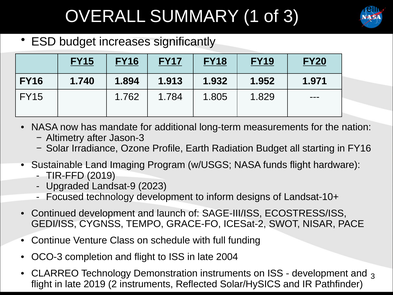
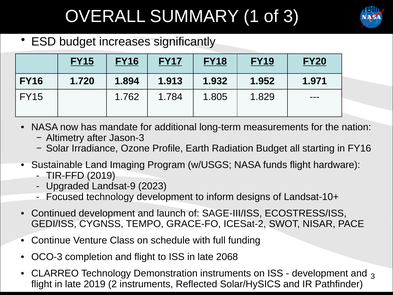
1.740: 1.740 -> 1.720
2004: 2004 -> 2068
